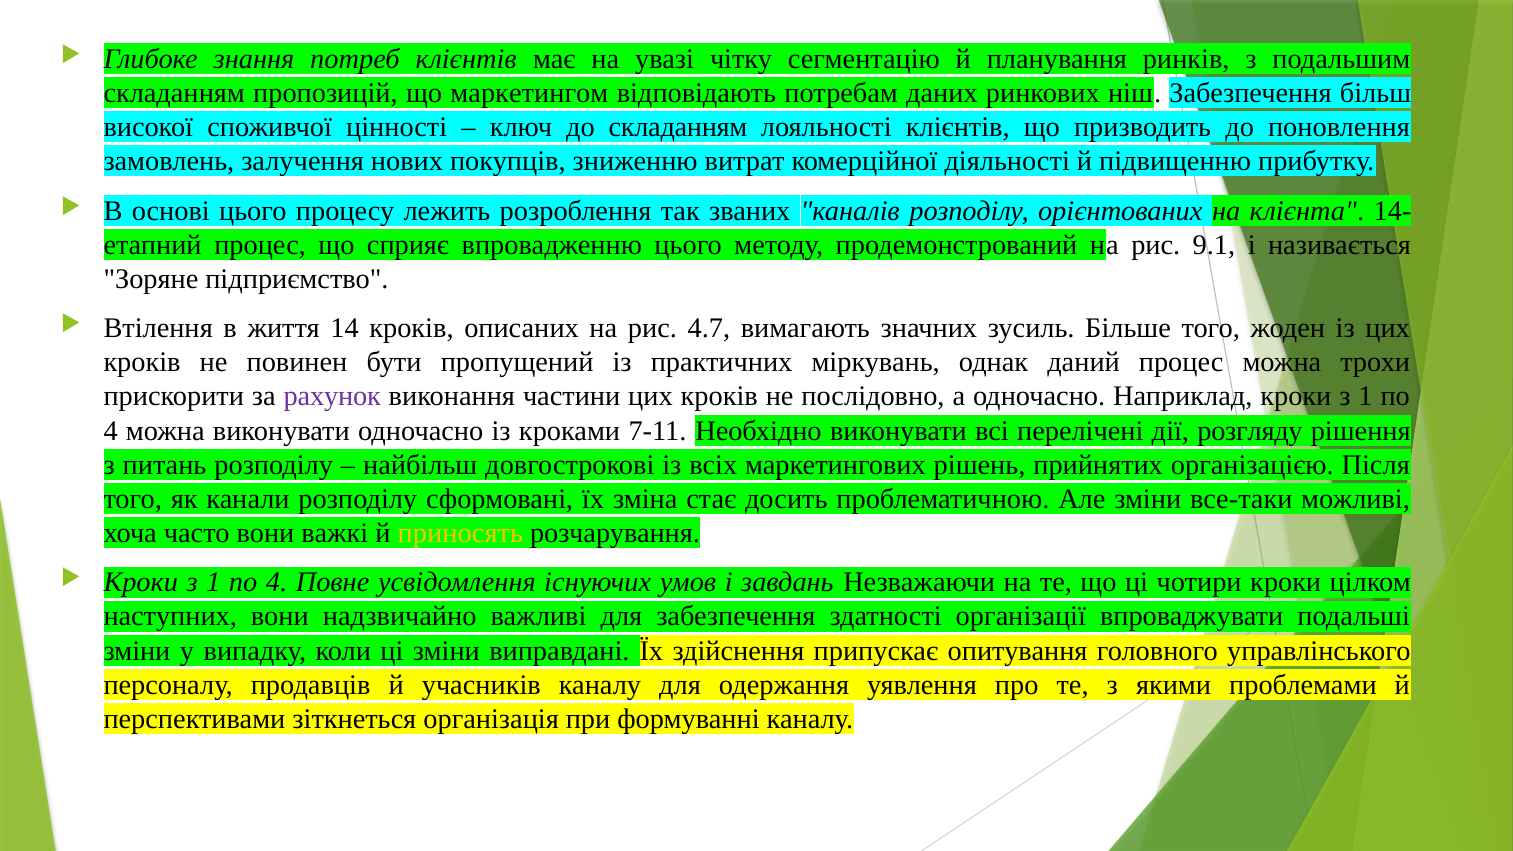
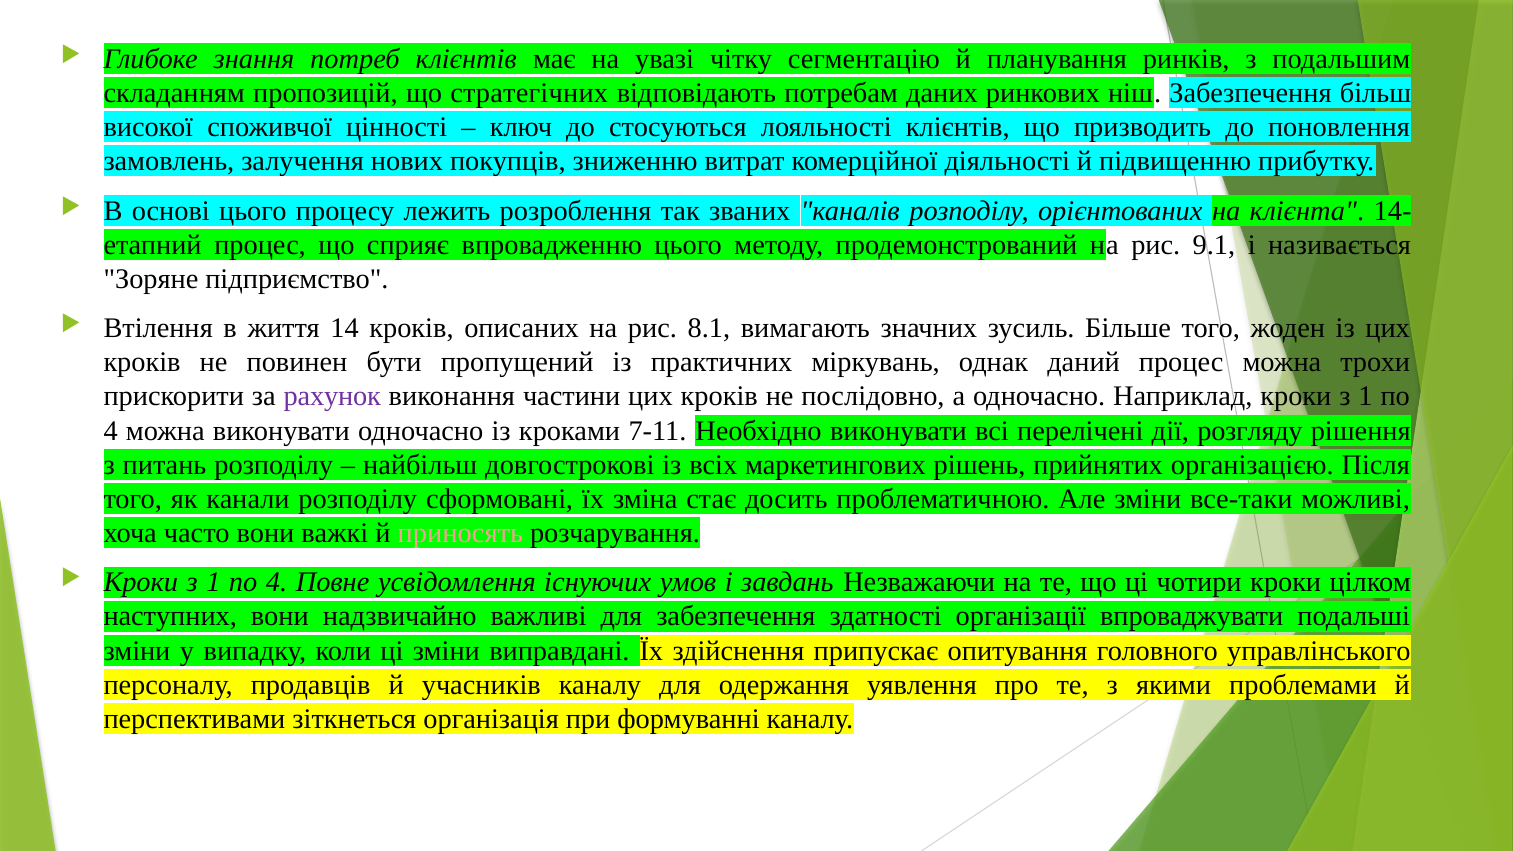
маркетингом: маркетингом -> стратегічних
до складанням: складанням -> стосуються
4.7: 4.7 -> 8.1
приносять colour: yellow -> pink
